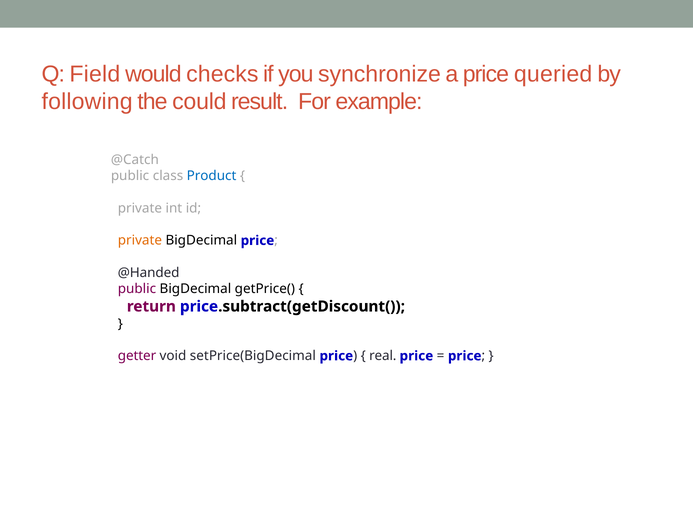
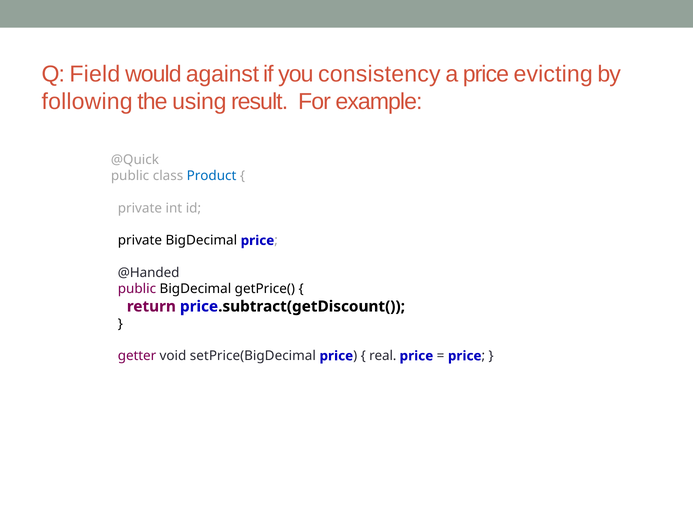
checks: checks -> against
synchronize: synchronize -> consistency
queried: queried -> evicting
could: could -> using
@Catch: @Catch -> @Quick
private at (140, 241) colour: orange -> black
